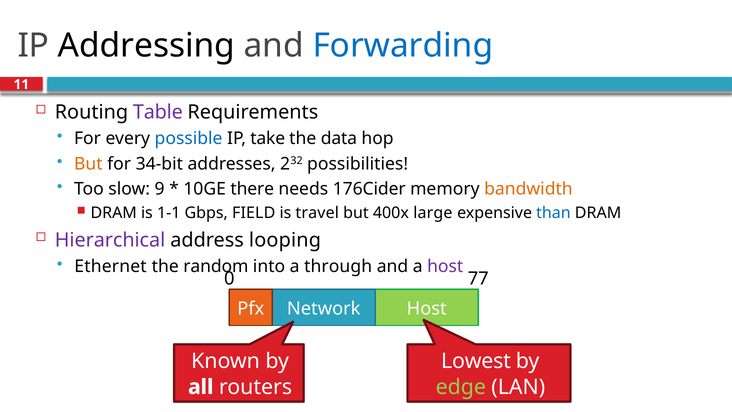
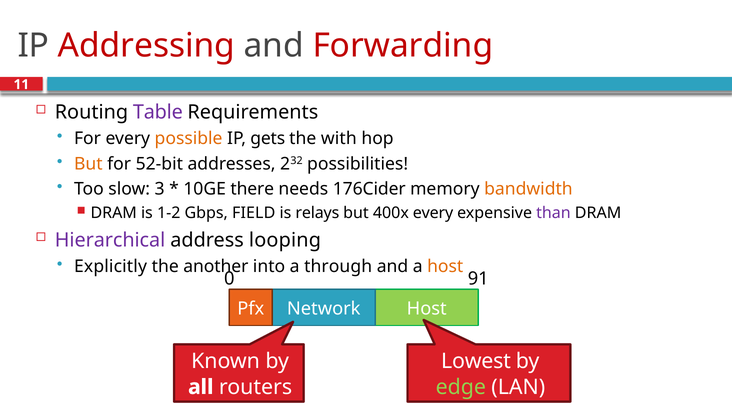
Addressing colour: black -> red
Forwarding colour: blue -> red
possible colour: blue -> orange
take: take -> gets
data: data -> with
34-bit: 34-bit -> 52-bit
9: 9 -> 3
1-1: 1-1 -> 1-2
travel: travel -> relays
400x large: large -> every
than colour: blue -> purple
Ethernet: Ethernet -> Explicitly
random: random -> another
host at (445, 266) colour: purple -> orange
77: 77 -> 91
